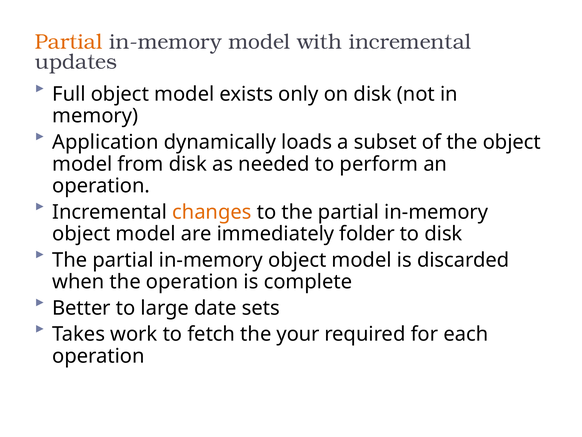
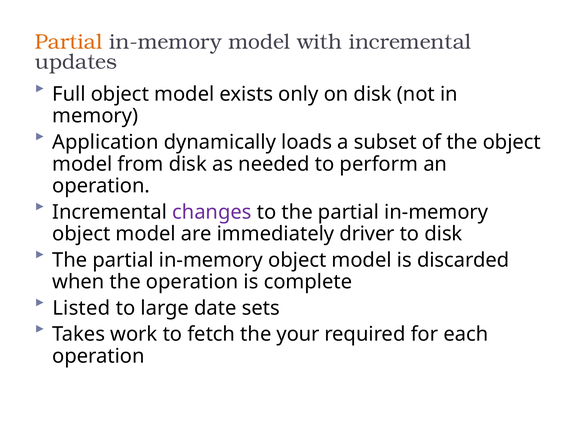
changes colour: orange -> purple
folder: folder -> driver
Better: Better -> Listed
